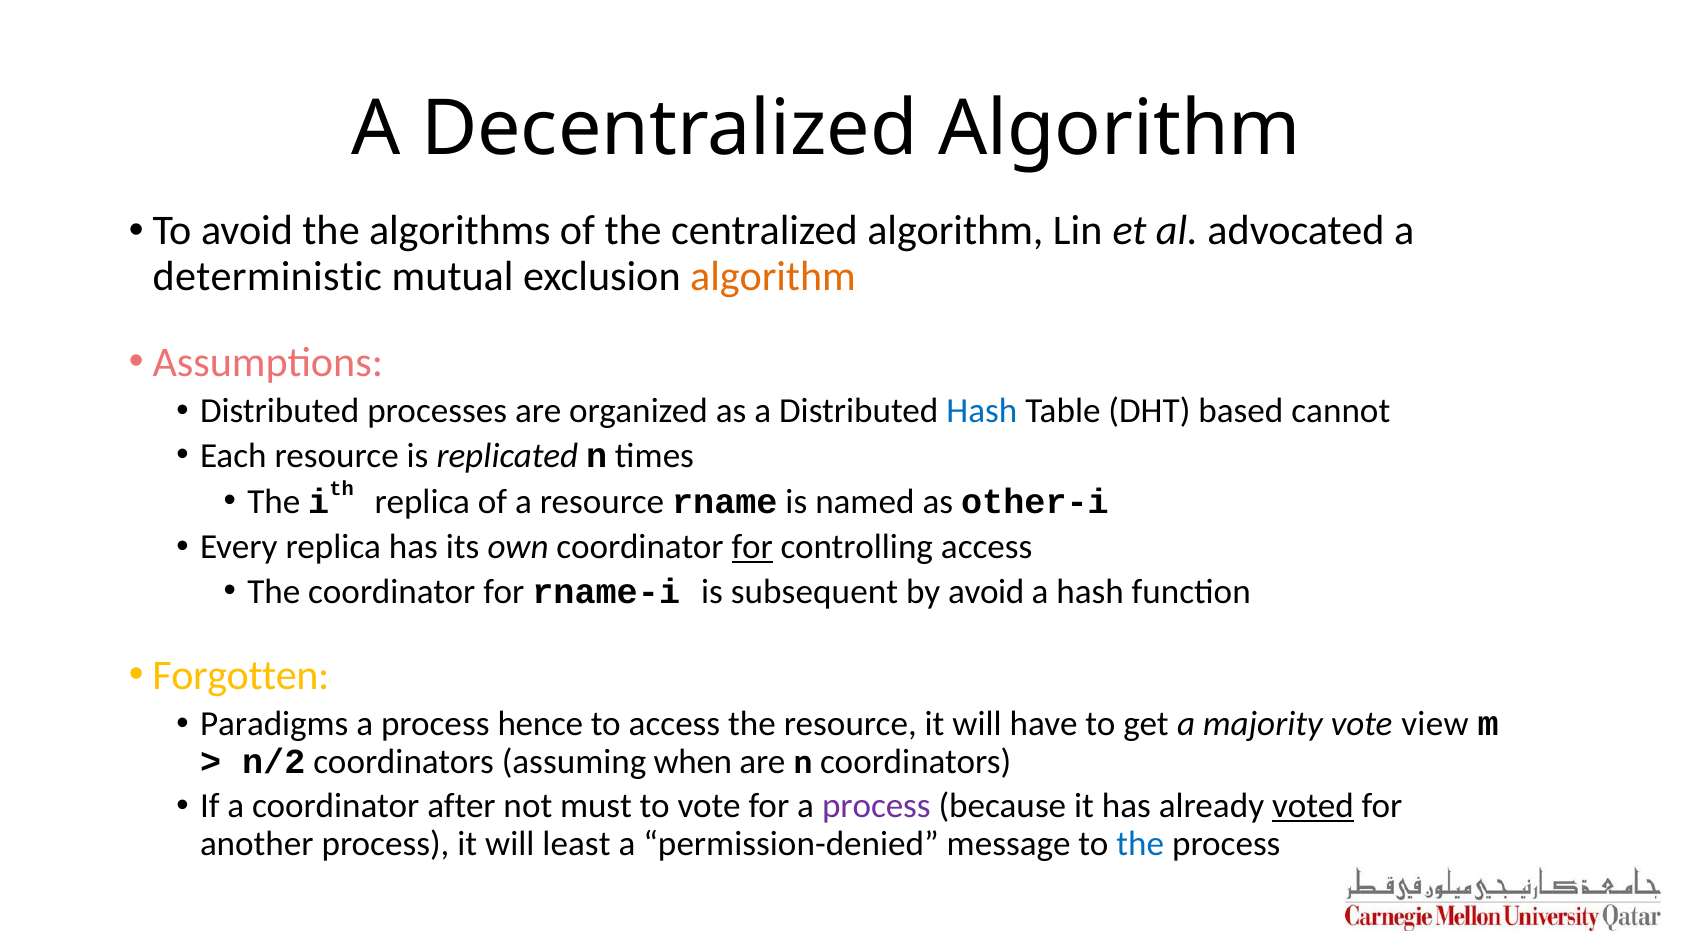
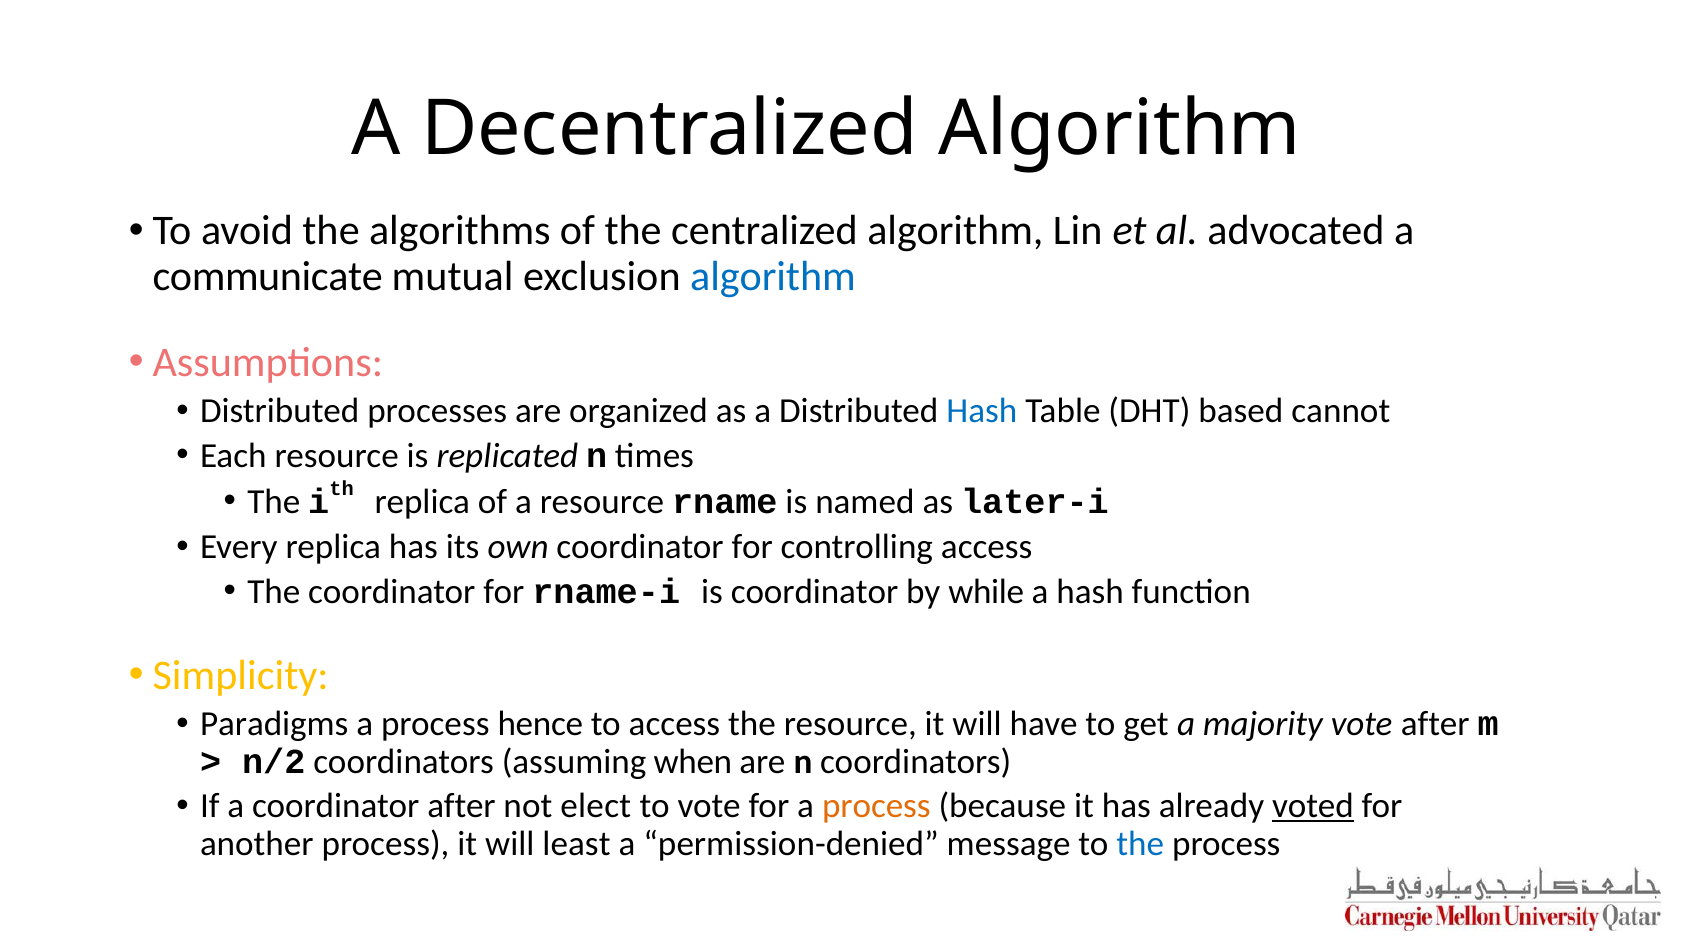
deterministic: deterministic -> communicate
algorithm at (773, 277) colour: orange -> blue
other-i: other-i -> later-i
for at (752, 547) underline: present -> none
is subsequent: subsequent -> coordinator
by avoid: avoid -> while
Forgotten: Forgotten -> Simplicity
vote view: view -> after
must: must -> elect
process at (876, 806) colour: purple -> orange
